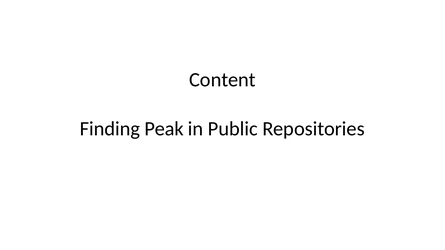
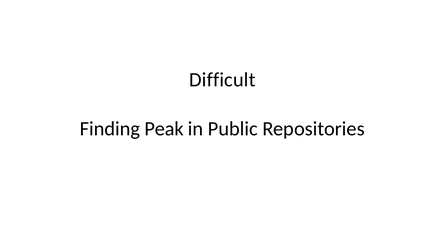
Content: Content -> Difficult
